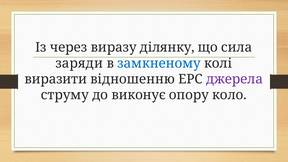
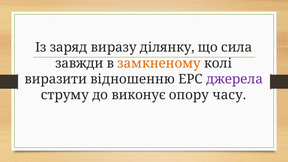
через: через -> заряд
заряди: заряди -> завжди
замкненому colour: blue -> orange
коло: коло -> часу
